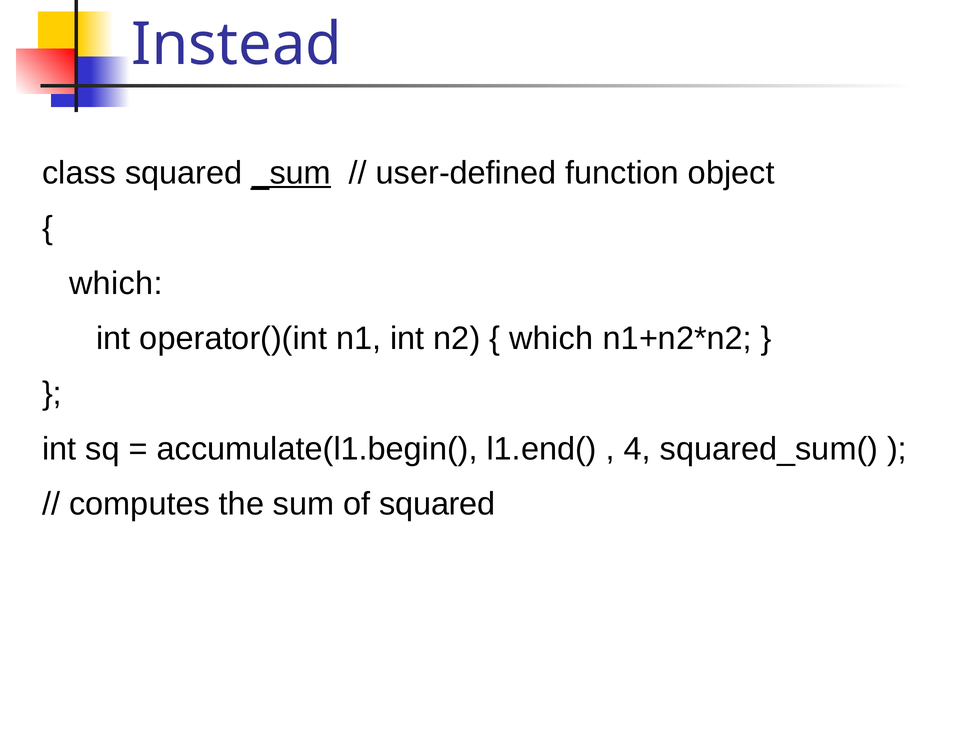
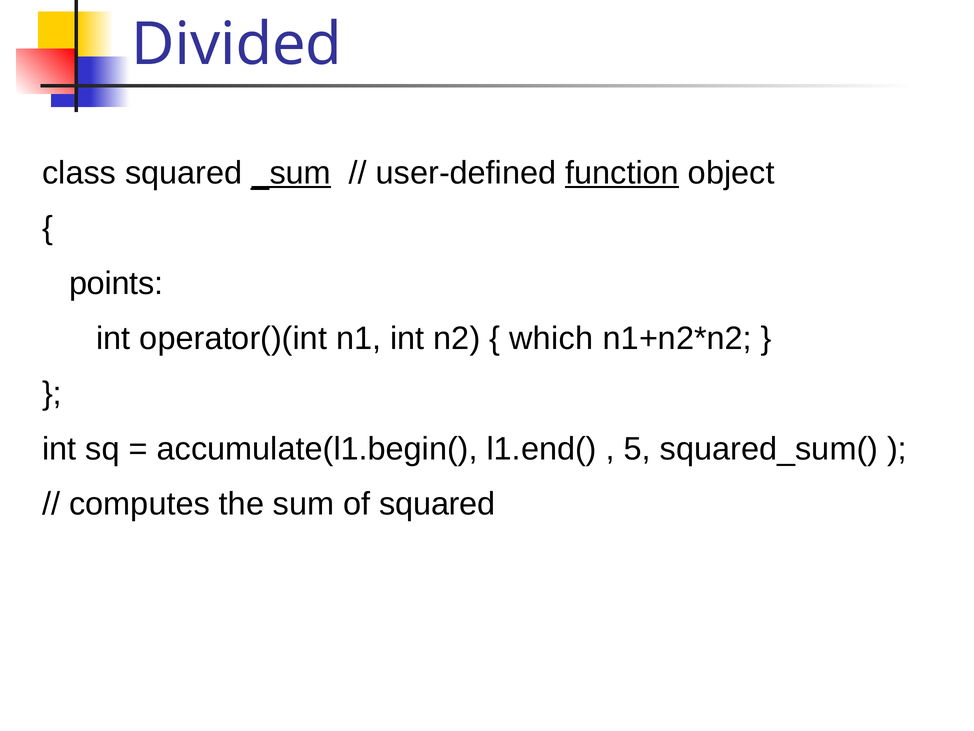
Instead: Instead -> Divided
function at (622, 173) underline: none -> present
which at (116, 283): which -> points
4: 4 -> 5
